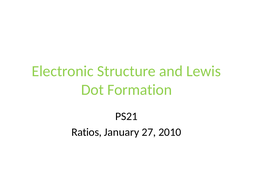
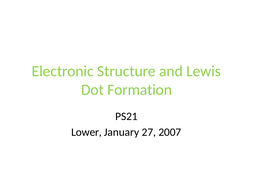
Ratios: Ratios -> Lower
2010: 2010 -> 2007
